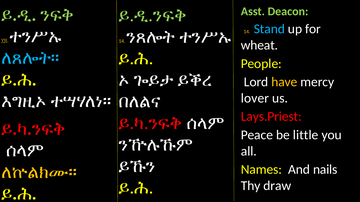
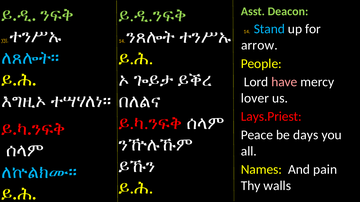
wheat: wheat -> arrow
have colour: yellow -> pink
little: little -> days
nails: nails -> pain
ለኵልክሙ። colour: yellow -> light blue
draw: draw -> walls
